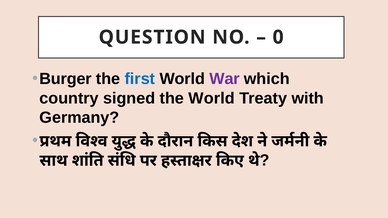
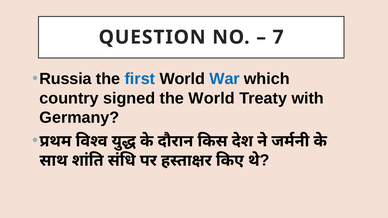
0: 0 -> 7
Burger: Burger -> Russia
War colour: purple -> blue
